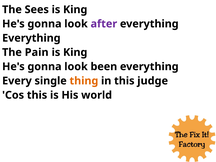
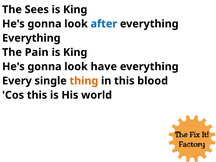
after colour: purple -> blue
been: been -> have
judge: judge -> blood
